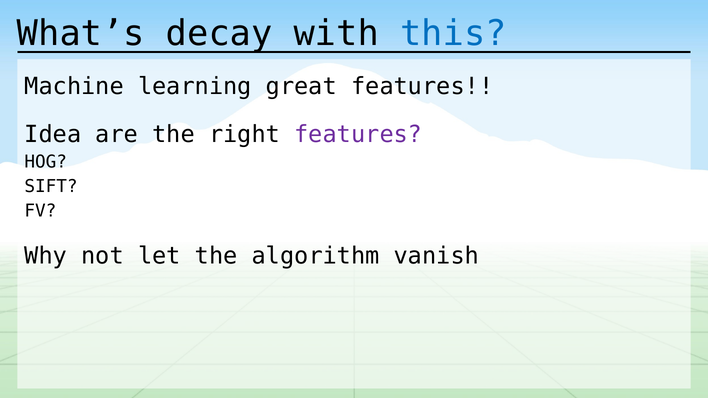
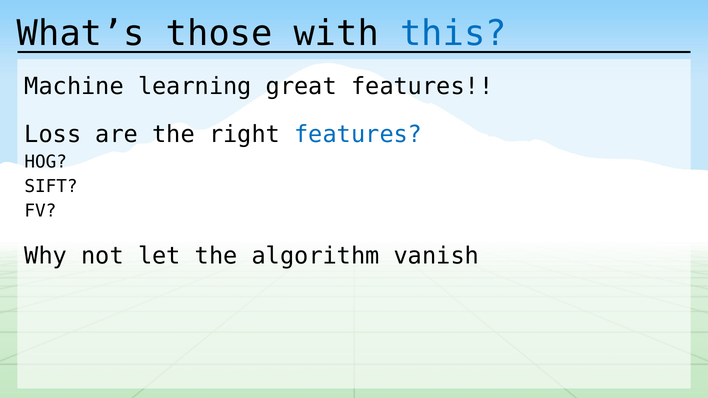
decay: decay -> those
Idea: Idea -> Loss
features at (358, 135) colour: purple -> blue
